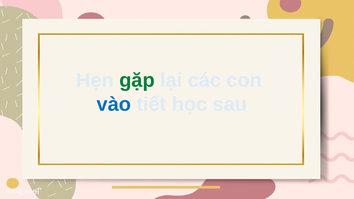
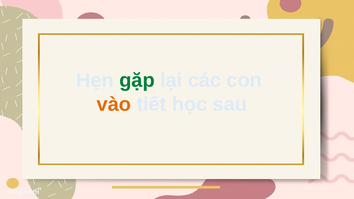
vào colour: blue -> orange
